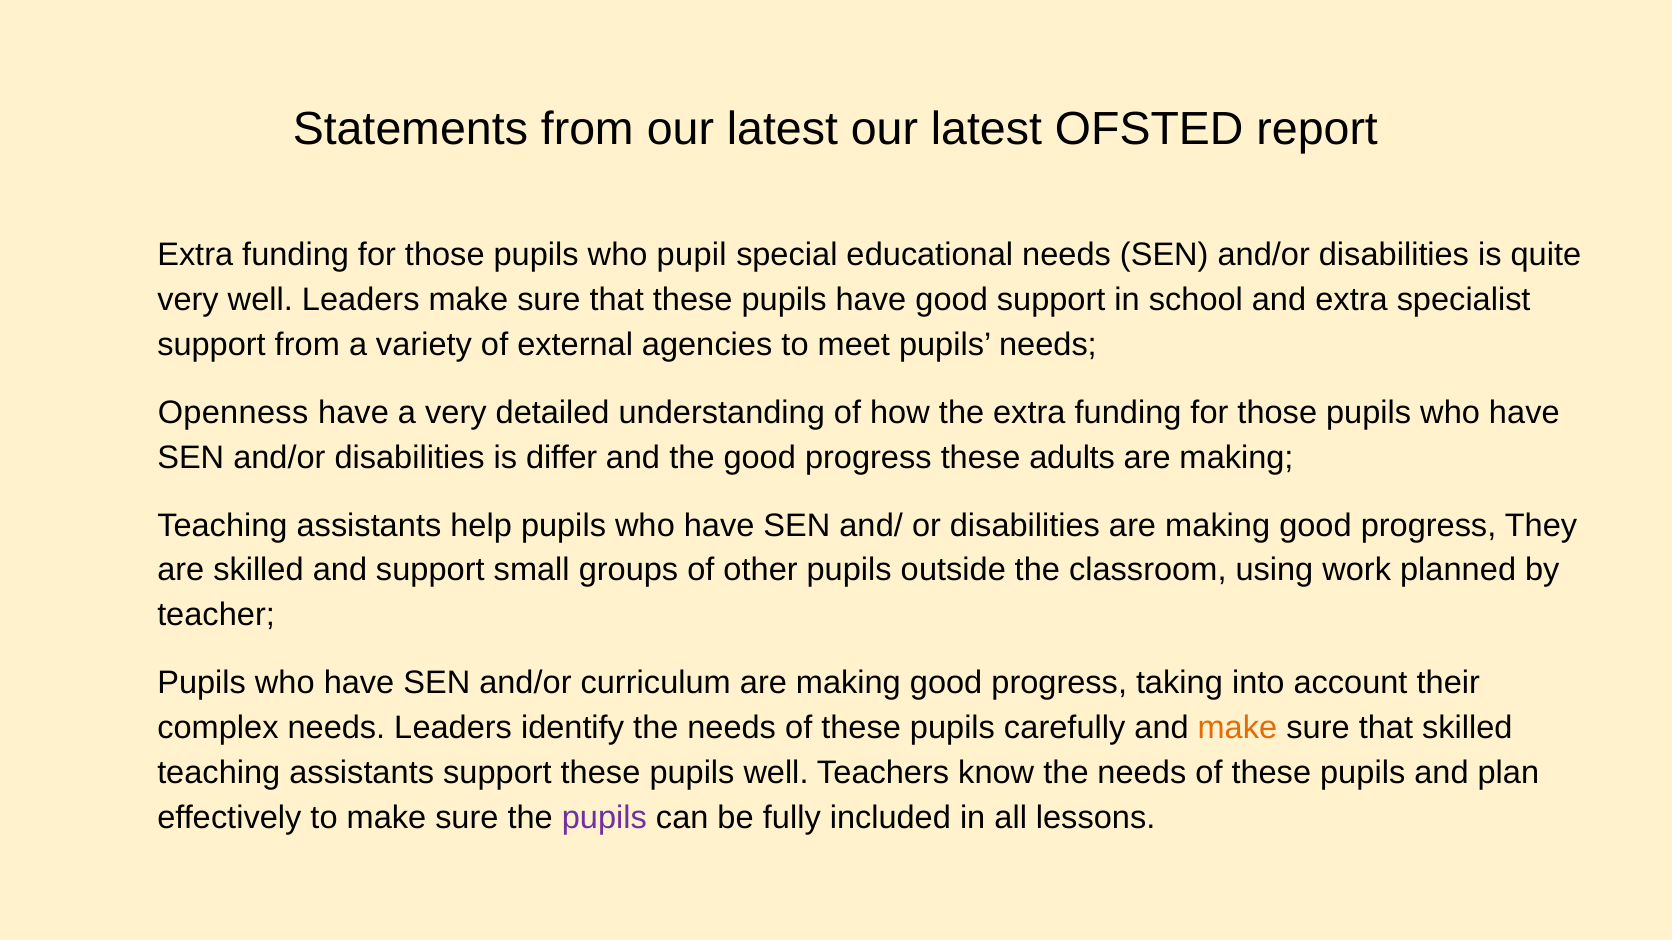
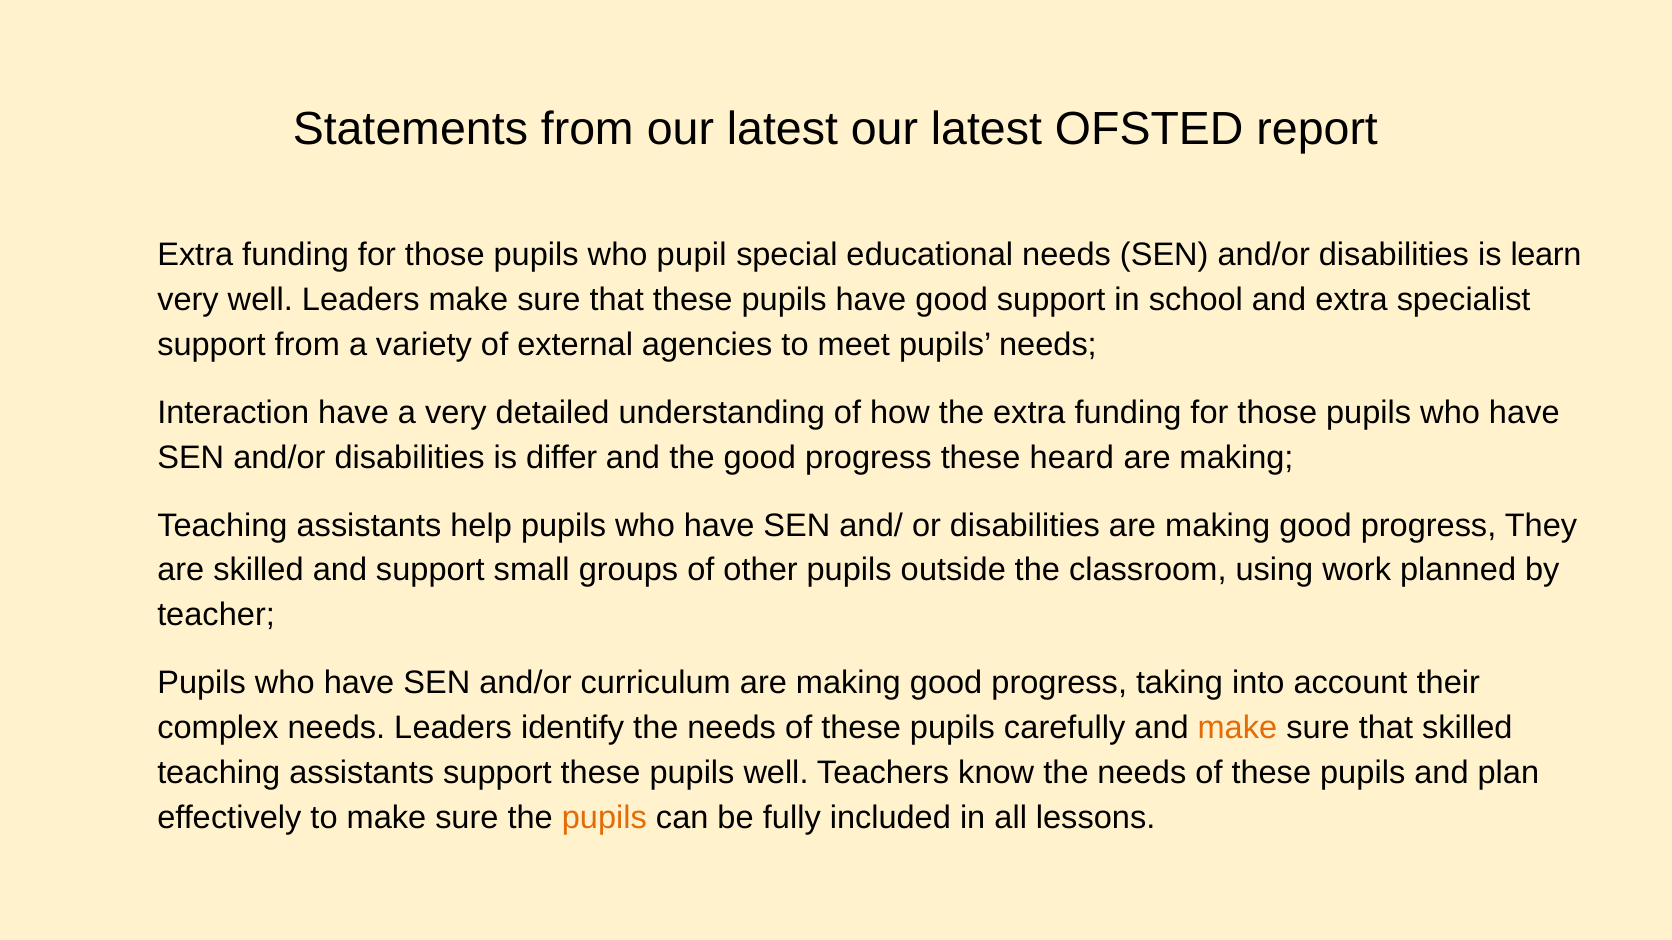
quite: quite -> learn
Openness: Openness -> Interaction
adults: adults -> heard
pupils at (604, 818) colour: purple -> orange
